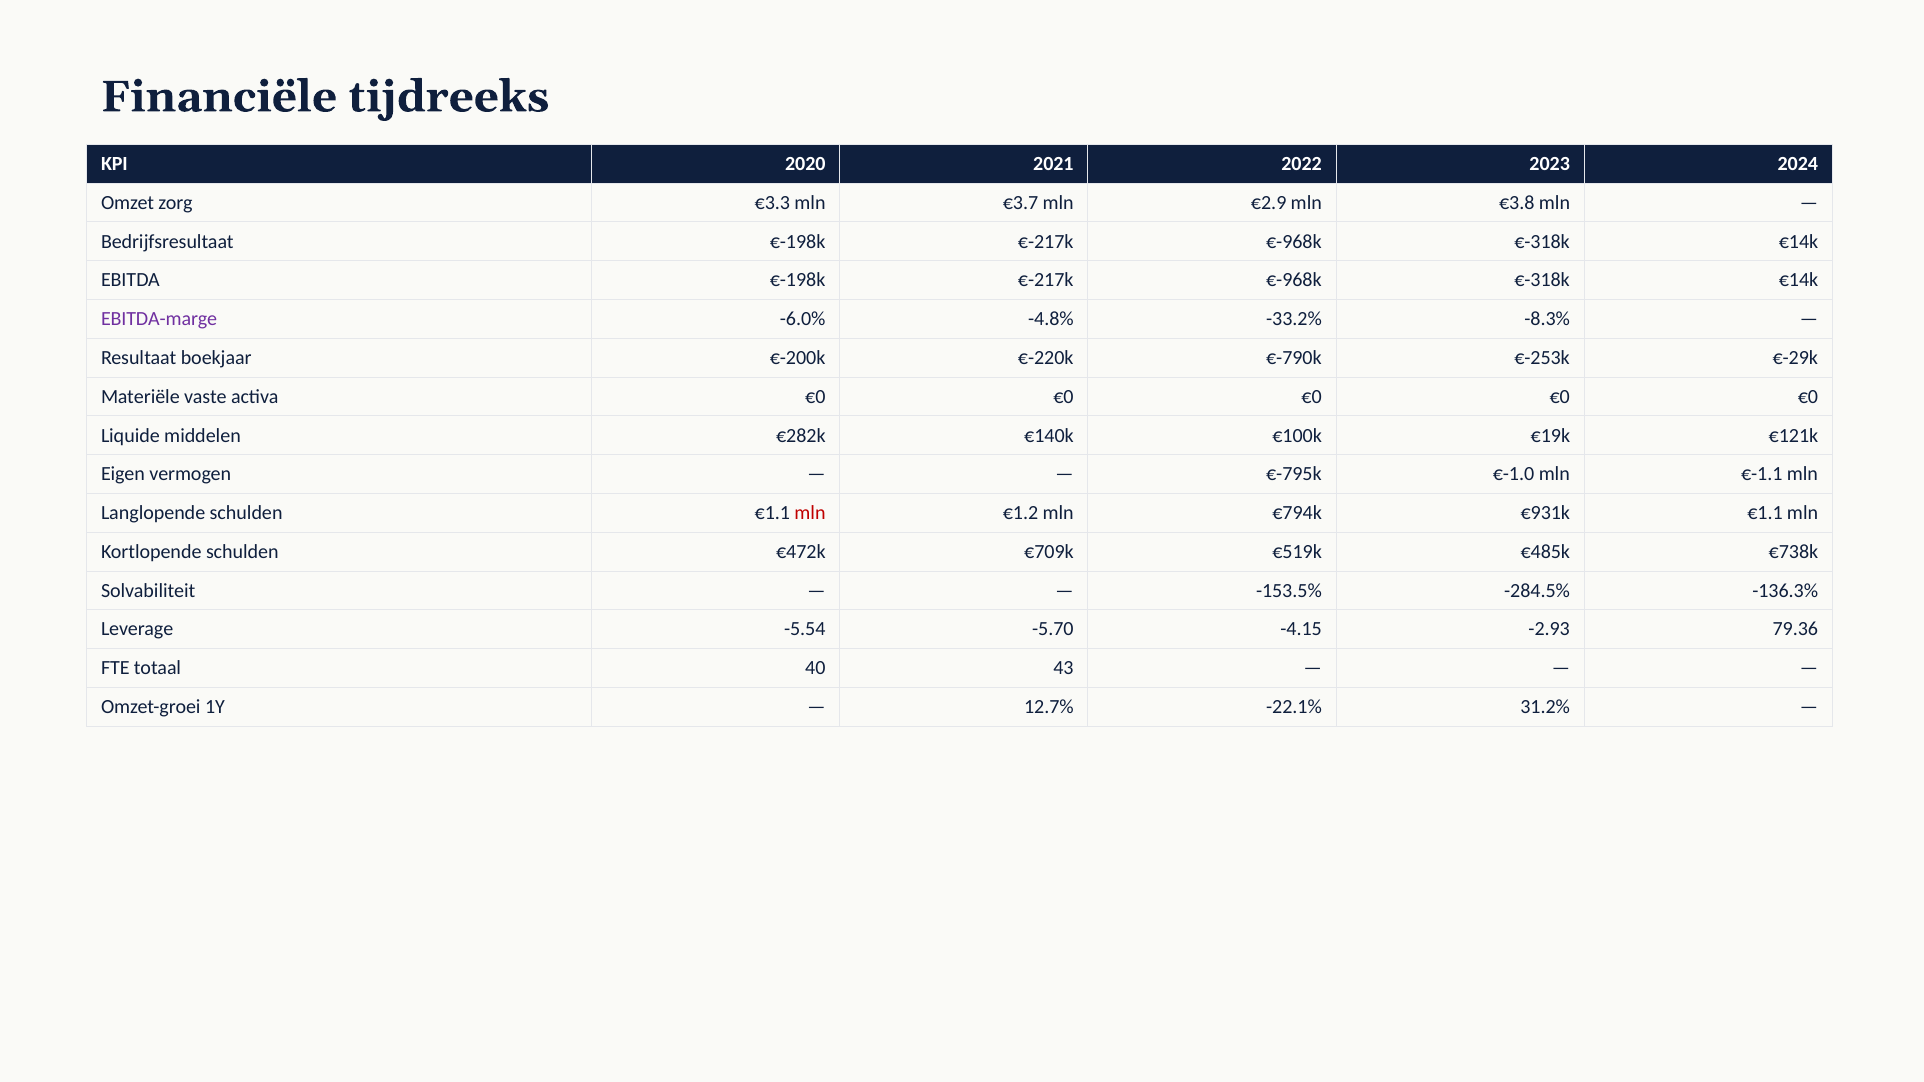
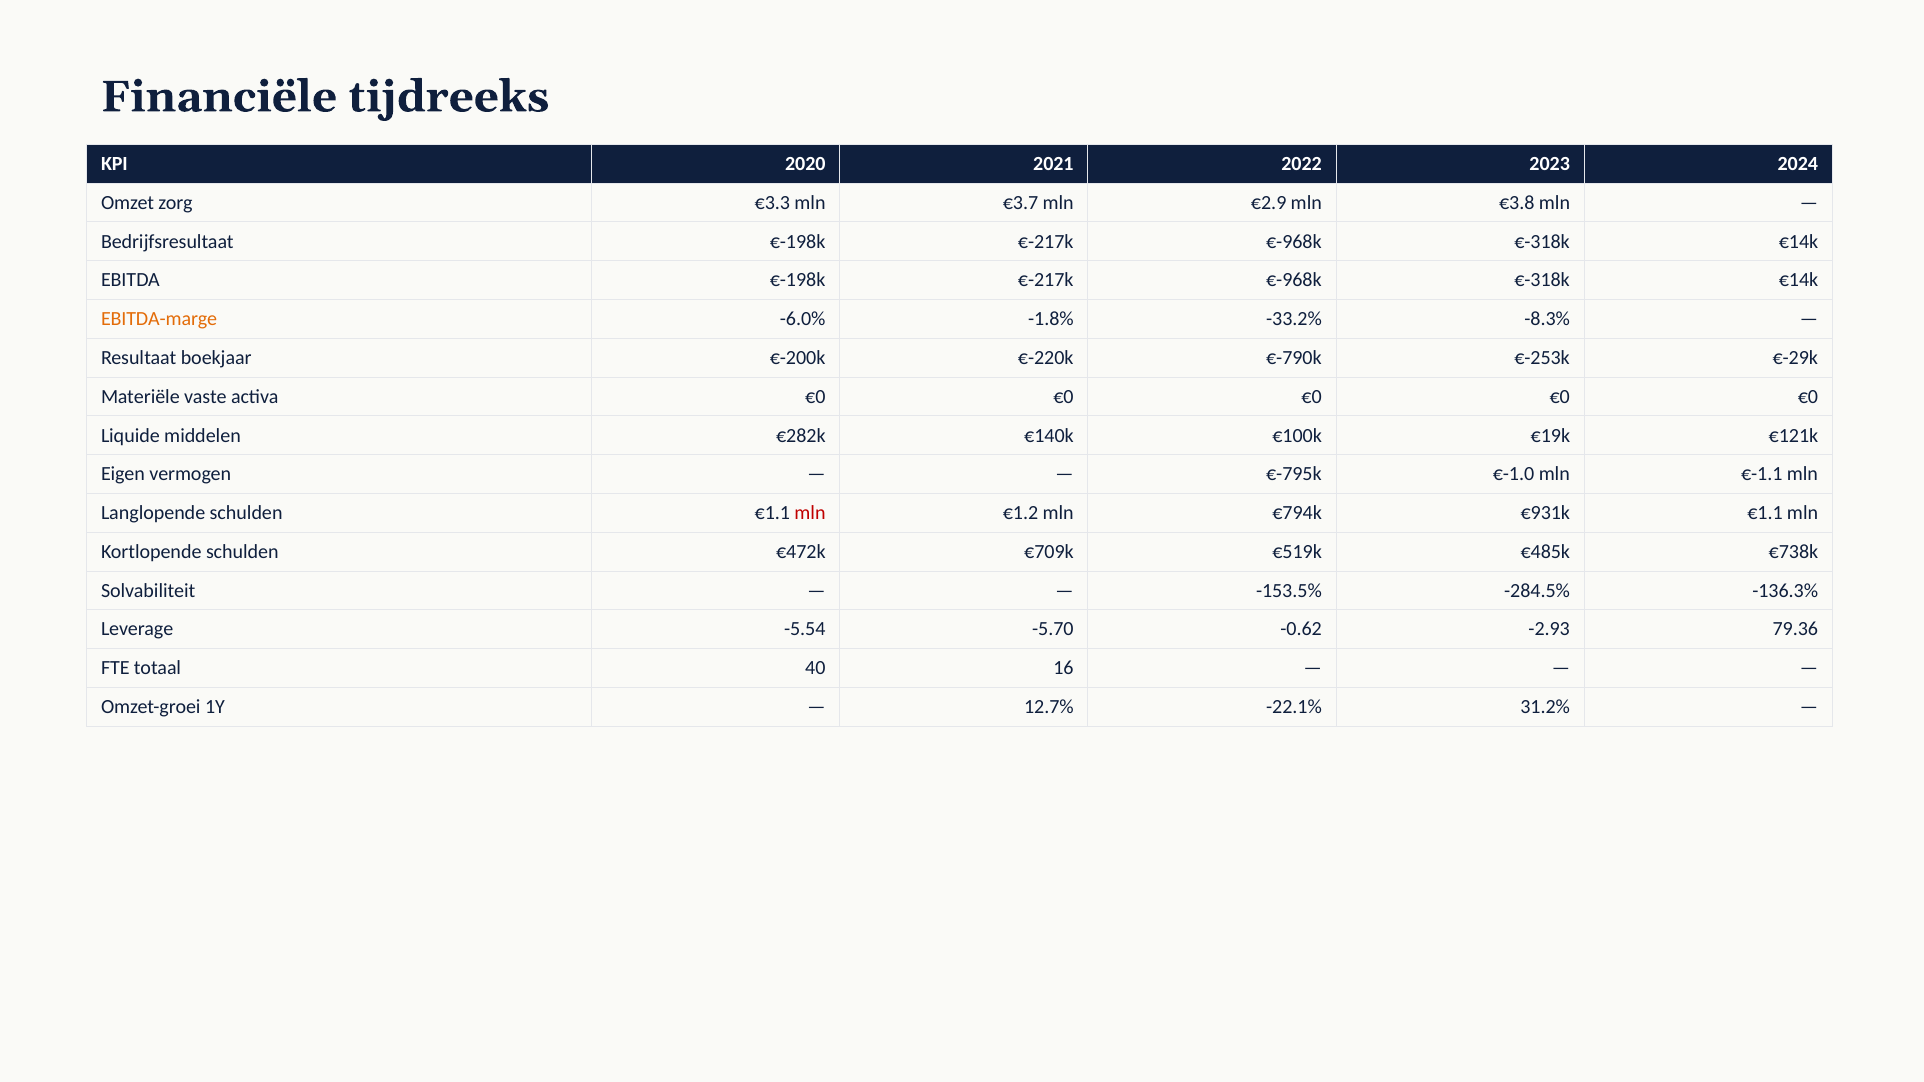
EBITDA-marge colour: purple -> orange
-4.8%: -4.8% -> -1.8%
-4.15: -4.15 -> -0.62
43: 43 -> 16
